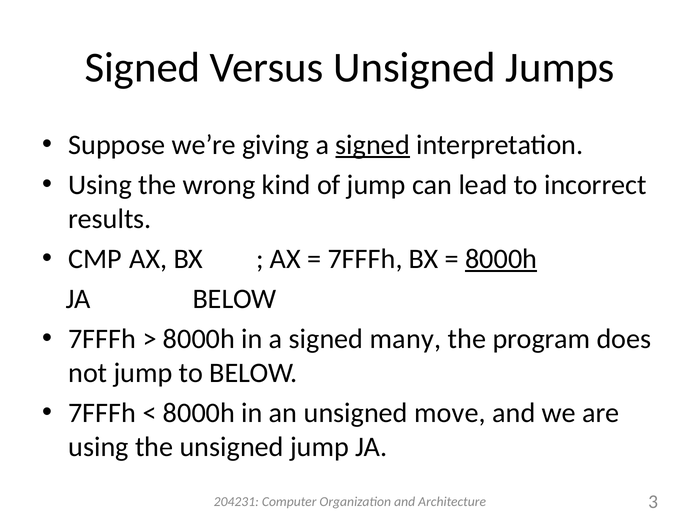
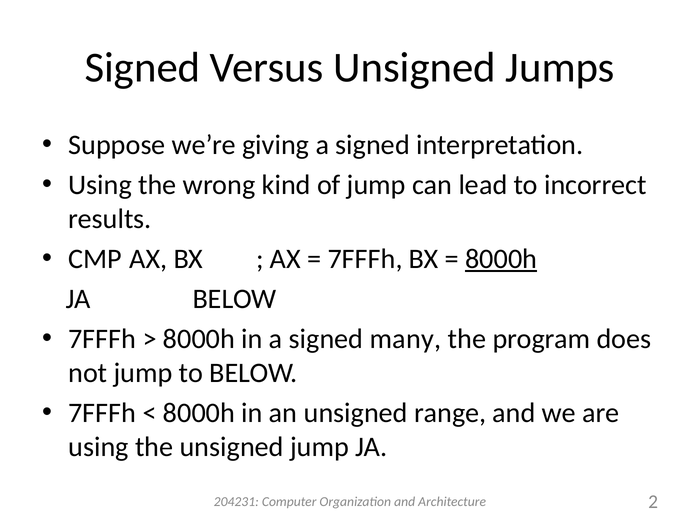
signed at (373, 145) underline: present -> none
move: move -> range
3: 3 -> 2
